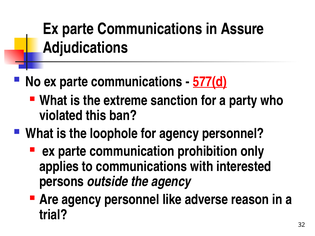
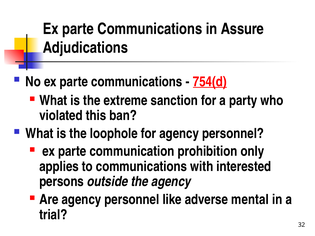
577(d: 577(d -> 754(d
reason: reason -> mental
